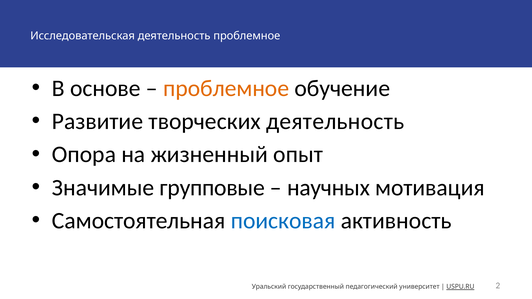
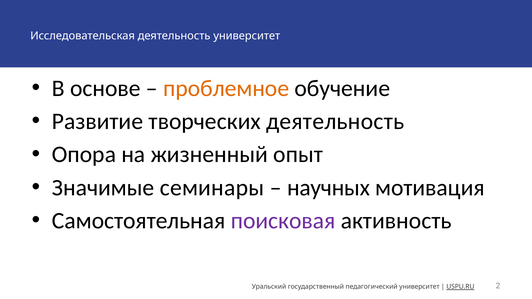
деятельность проблемное: проблемное -> университет
групповые: групповые -> семинары
поисковая colour: blue -> purple
